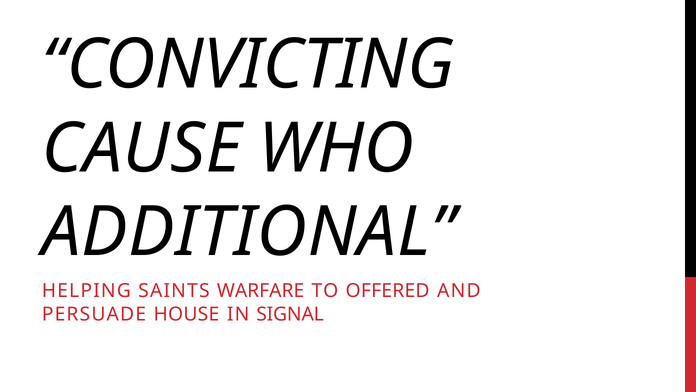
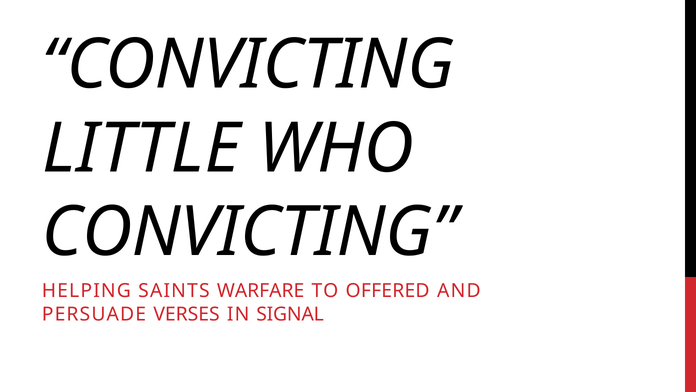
CAUSE: CAUSE -> LITTLE
ADDITIONAL at (249, 232): ADDITIONAL -> CONVICTING
HOUSE: HOUSE -> VERSES
